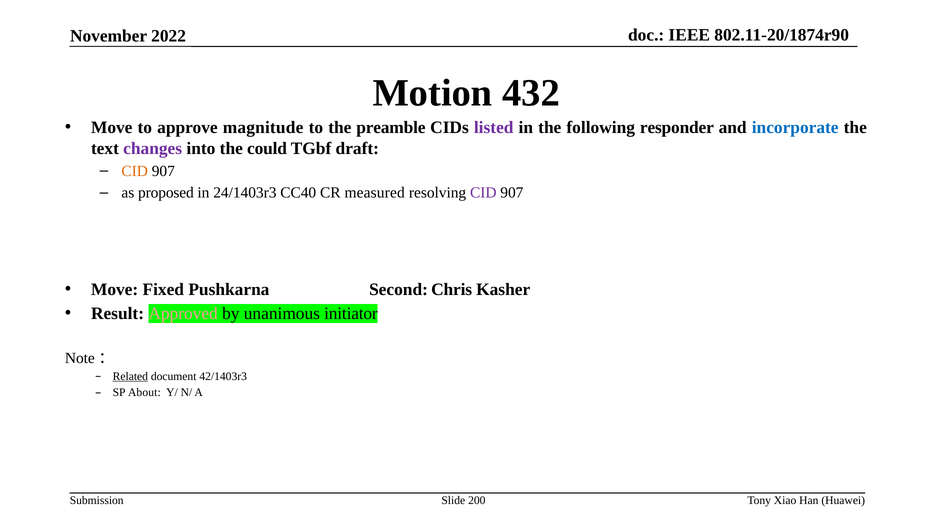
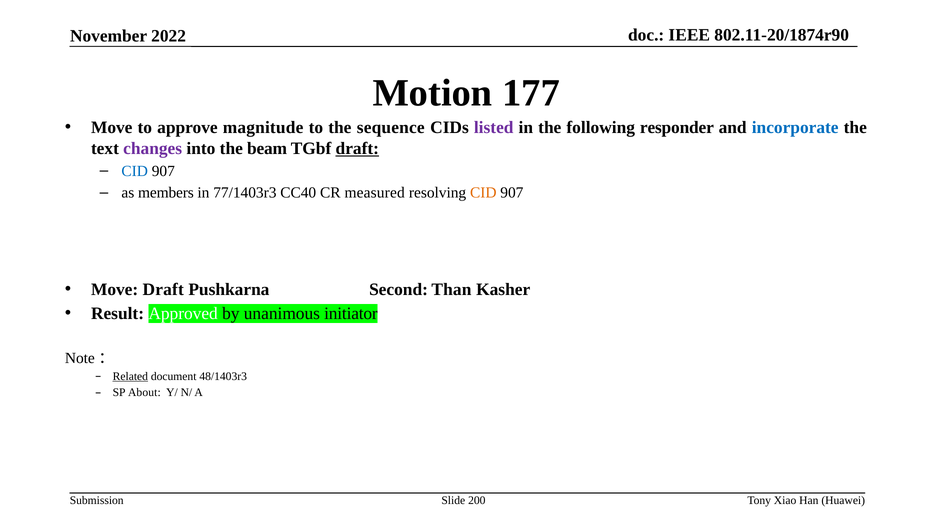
432: 432 -> 177
preamble: preamble -> sequence
could: could -> beam
draft at (357, 148) underline: none -> present
CID at (135, 171) colour: orange -> blue
proposed: proposed -> members
24/1403r3: 24/1403r3 -> 77/1403r3
CID at (483, 193) colour: purple -> orange
Move Fixed: Fixed -> Draft
Chris: Chris -> Than
Approved colour: pink -> white
42/1403r3: 42/1403r3 -> 48/1403r3
